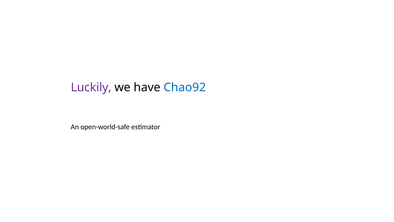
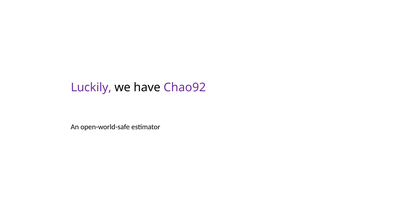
Chao92 colour: blue -> purple
